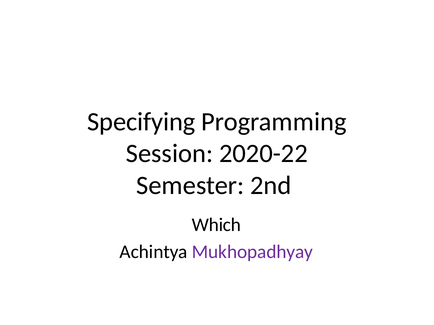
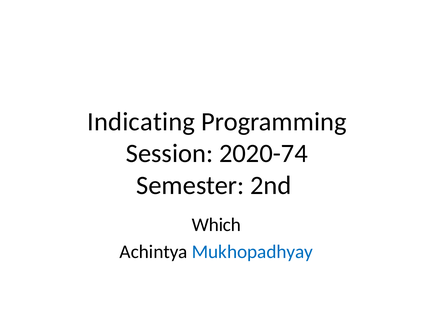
Specifying: Specifying -> Indicating
2020-22: 2020-22 -> 2020-74
Mukhopadhyay colour: purple -> blue
